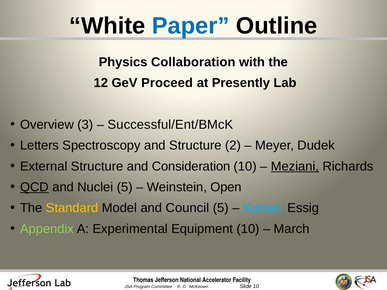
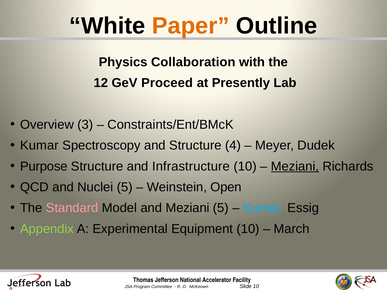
Paper colour: blue -> orange
Successful/Ent/BMcK: Successful/Ent/BMcK -> Constraints/Ent/BMcK
Letters at (40, 146): Letters -> Kumar
2: 2 -> 4
External: External -> Purpose
Consideration: Consideration -> Infrastructure
QCD underline: present -> none
Standard colour: yellow -> pink
and Council: Council -> Meziani
